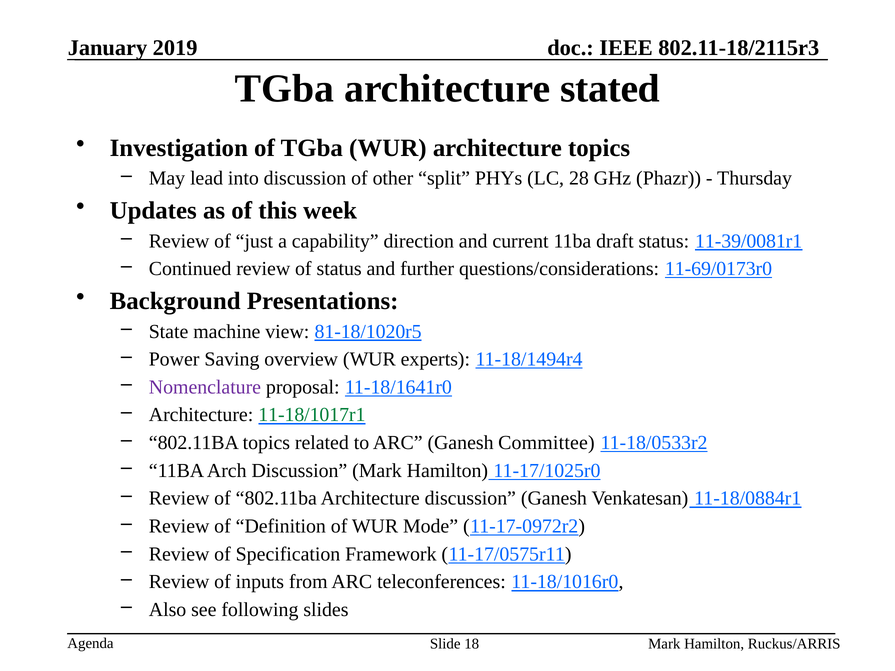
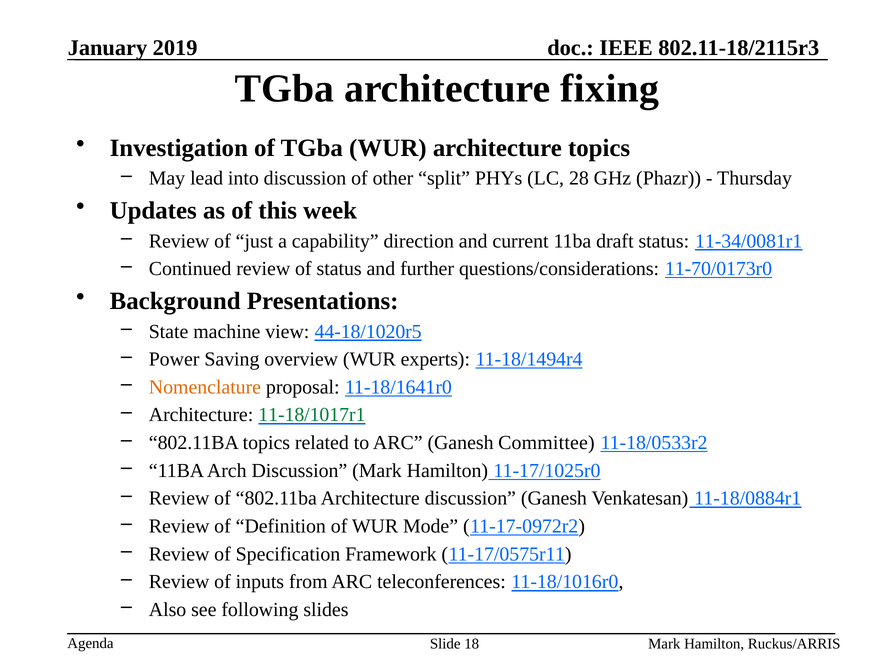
stated: stated -> fixing
11-39/0081r1: 11-39/0081r1 -> 11-34/0081r1
11-69/0173r0: 11-69/0173r0 -> 11-70/0173r0
81-18/1020r5: 81-18/1020r5 -> 44-18/1020r5
Nomenclature colour: purple -> orange
